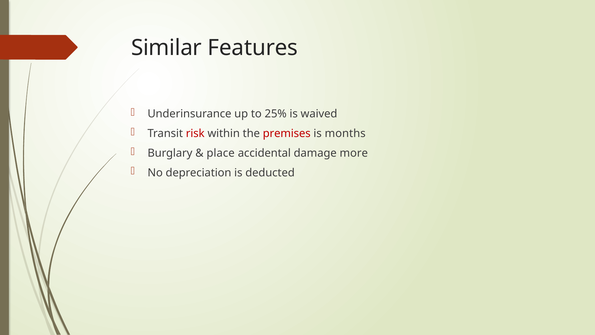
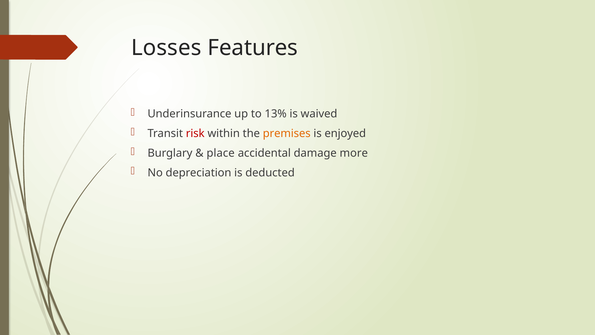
Similar: Similar -> Losses
25%: 25% -> 13%
premises colour: red -> orange
months: months -> enjoyed
